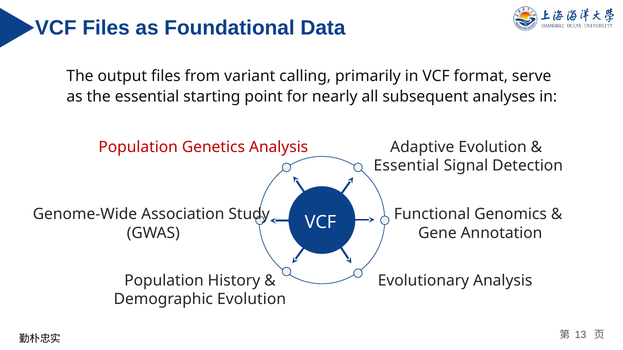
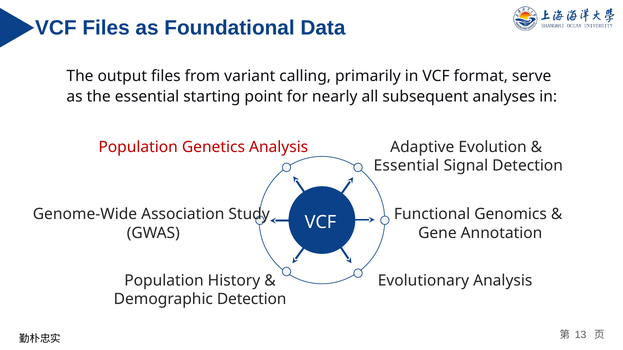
Demographic Evolution: Evolution -> Detection
